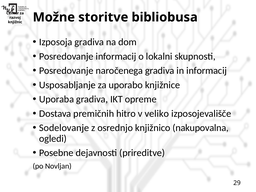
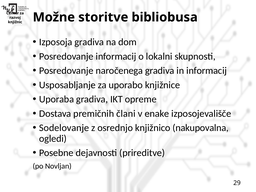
hitro: hitro -> člani
veliko: veliko -> enake
